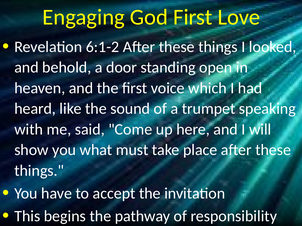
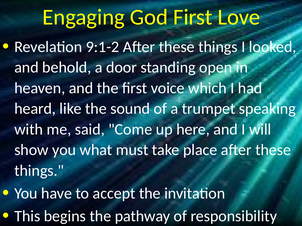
6:1-2: 6:1-2 -> 9:1-2
